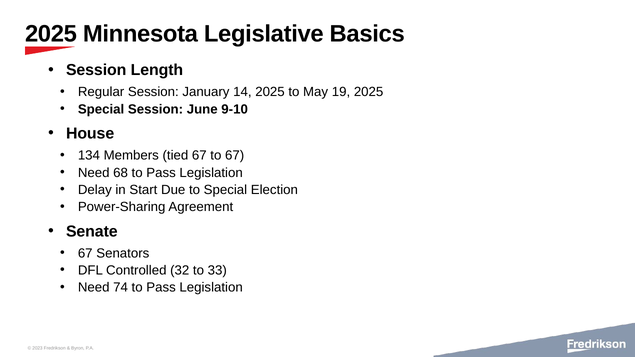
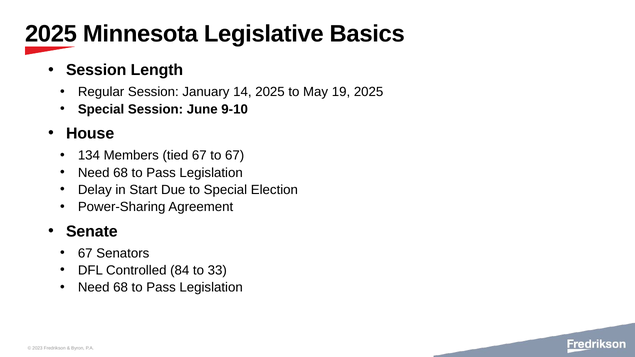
32: 32 -> 84
74 at (121, 288): 74 -> 68
